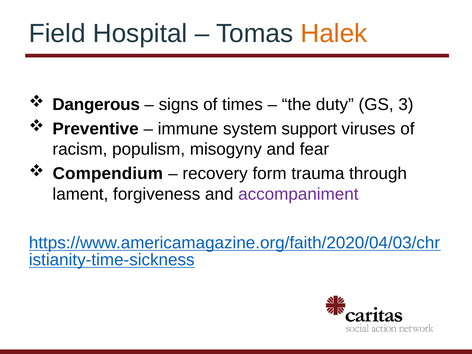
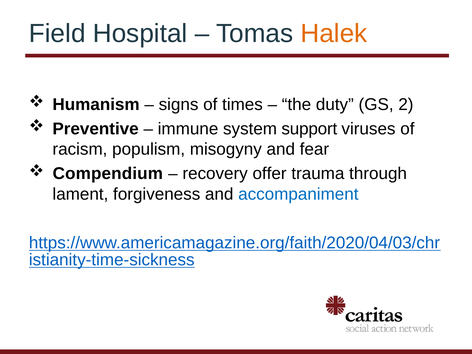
Dangerous: Dangerous -> Humanism
3: 3 -> 2
form: form -> offer
accompaniment colour: purple -> blue
